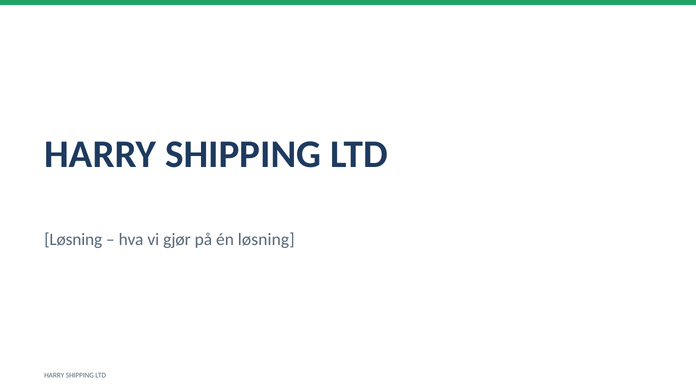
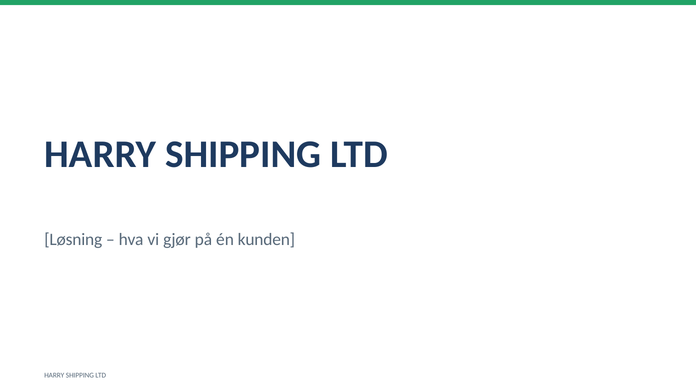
én løsning: løsning -> kunden
